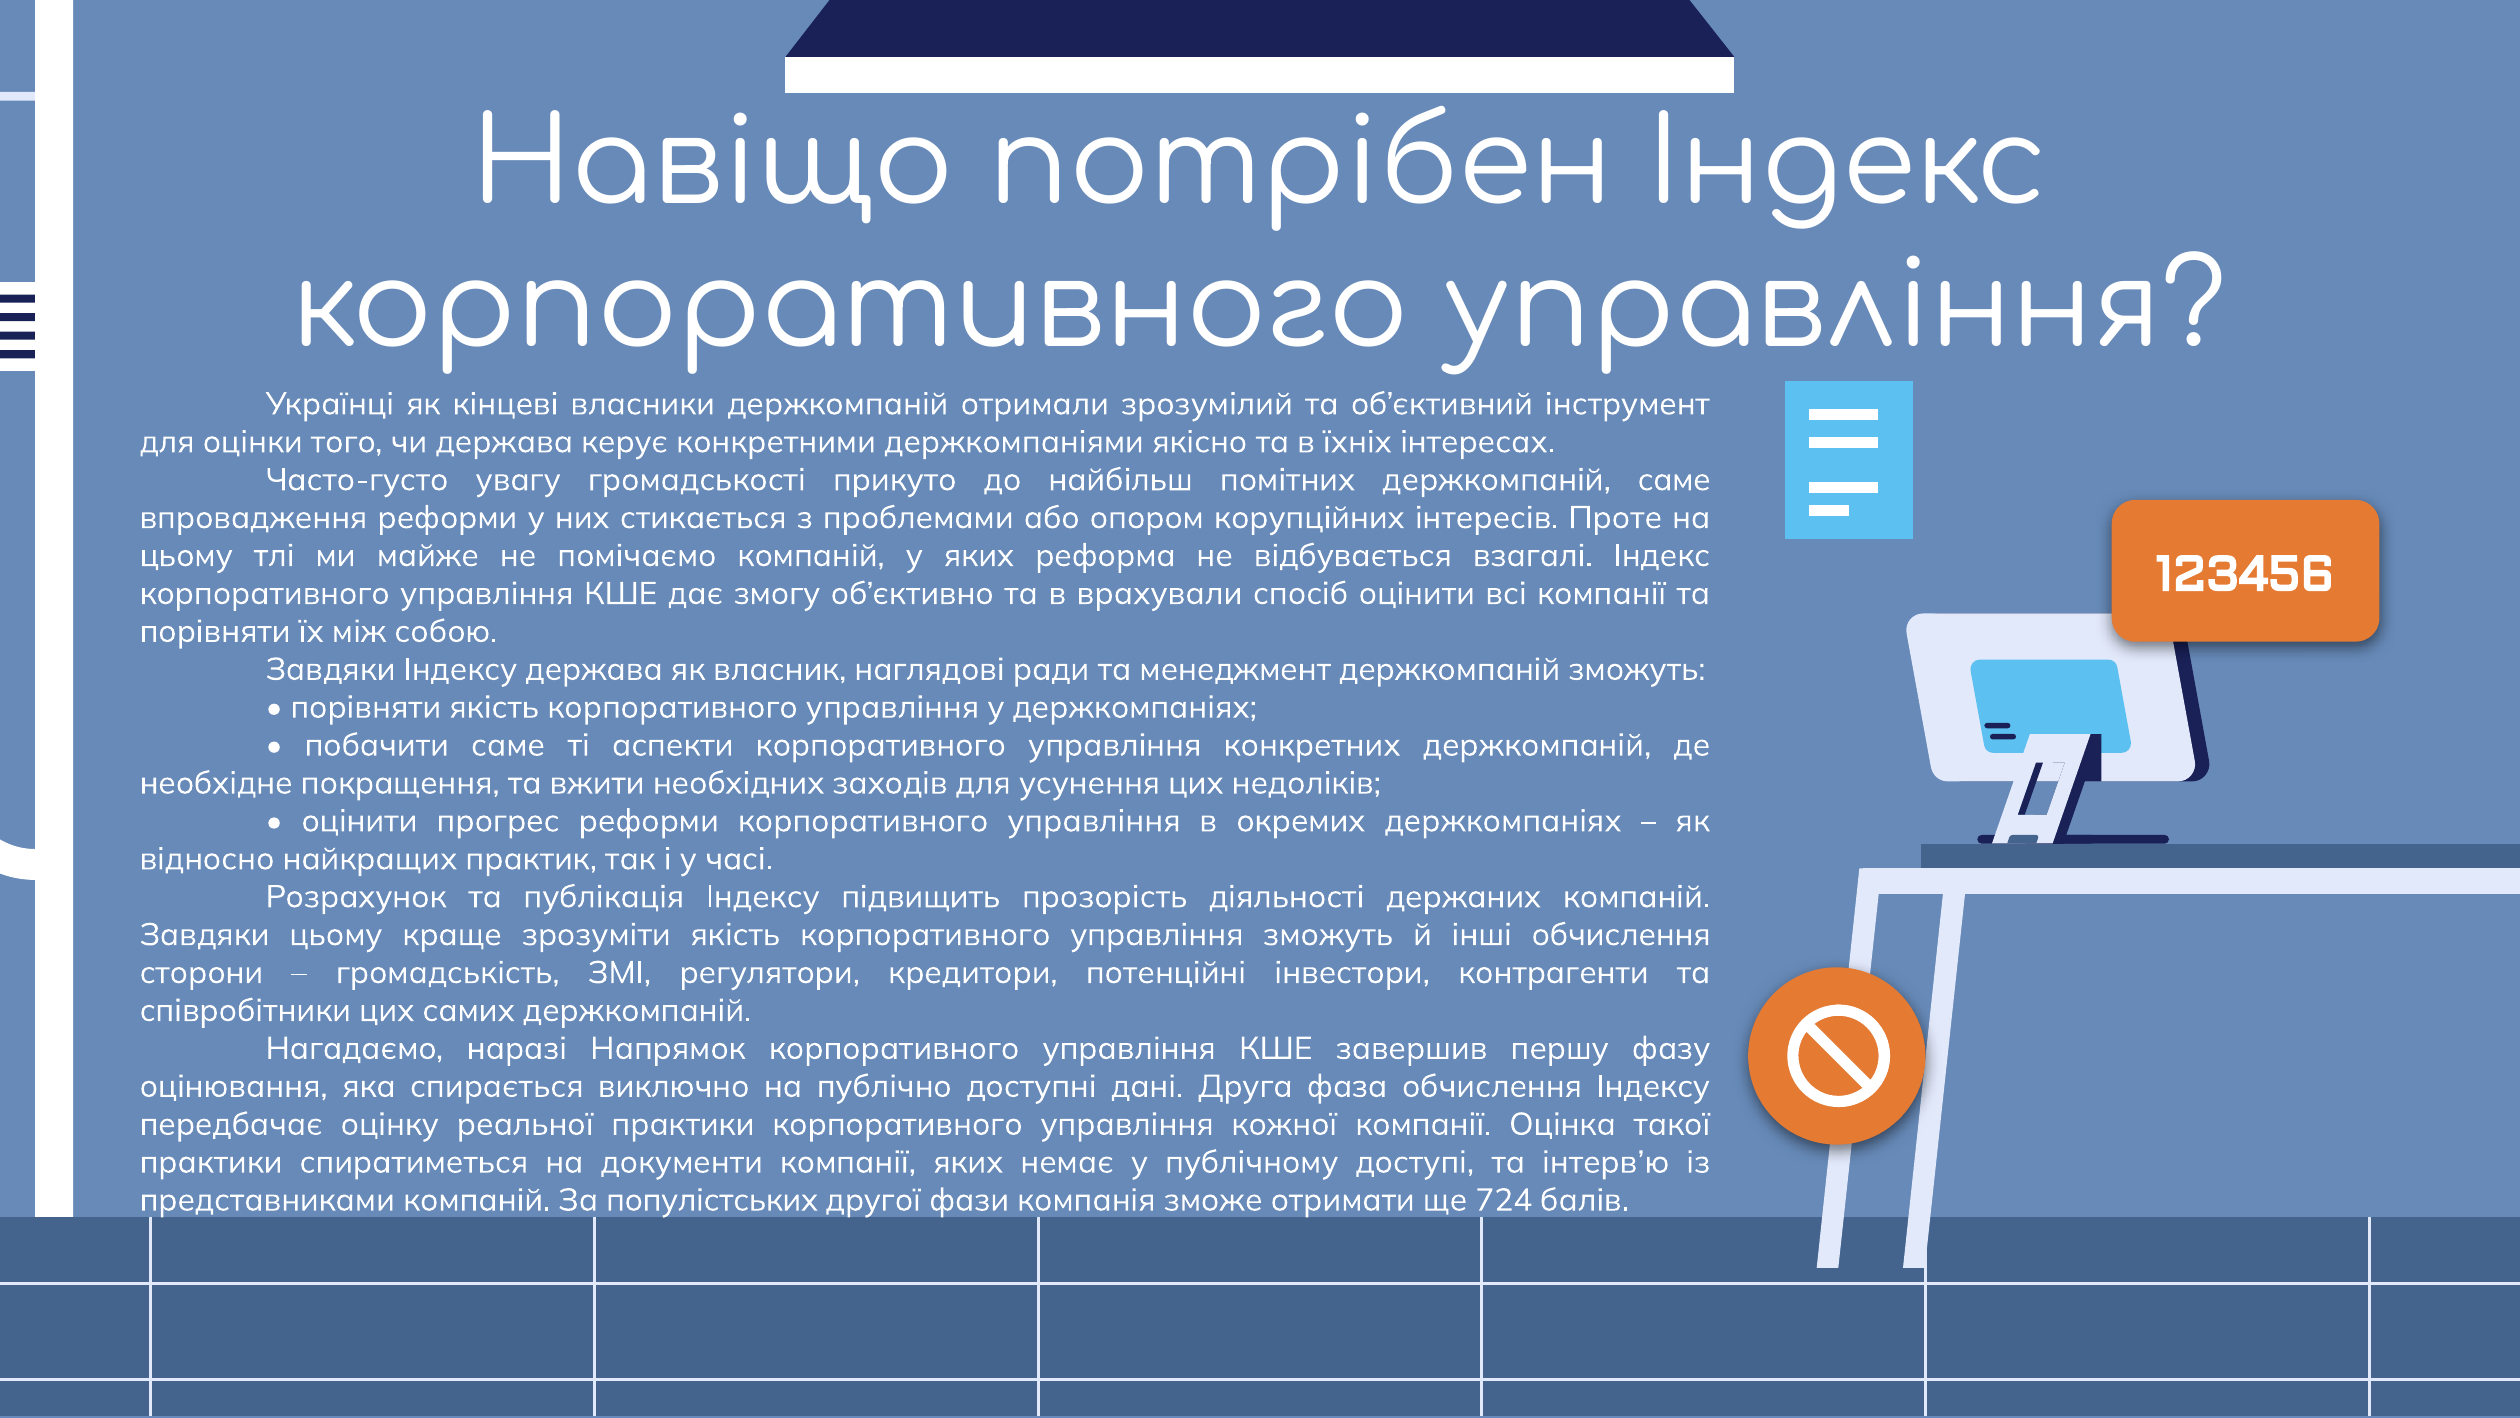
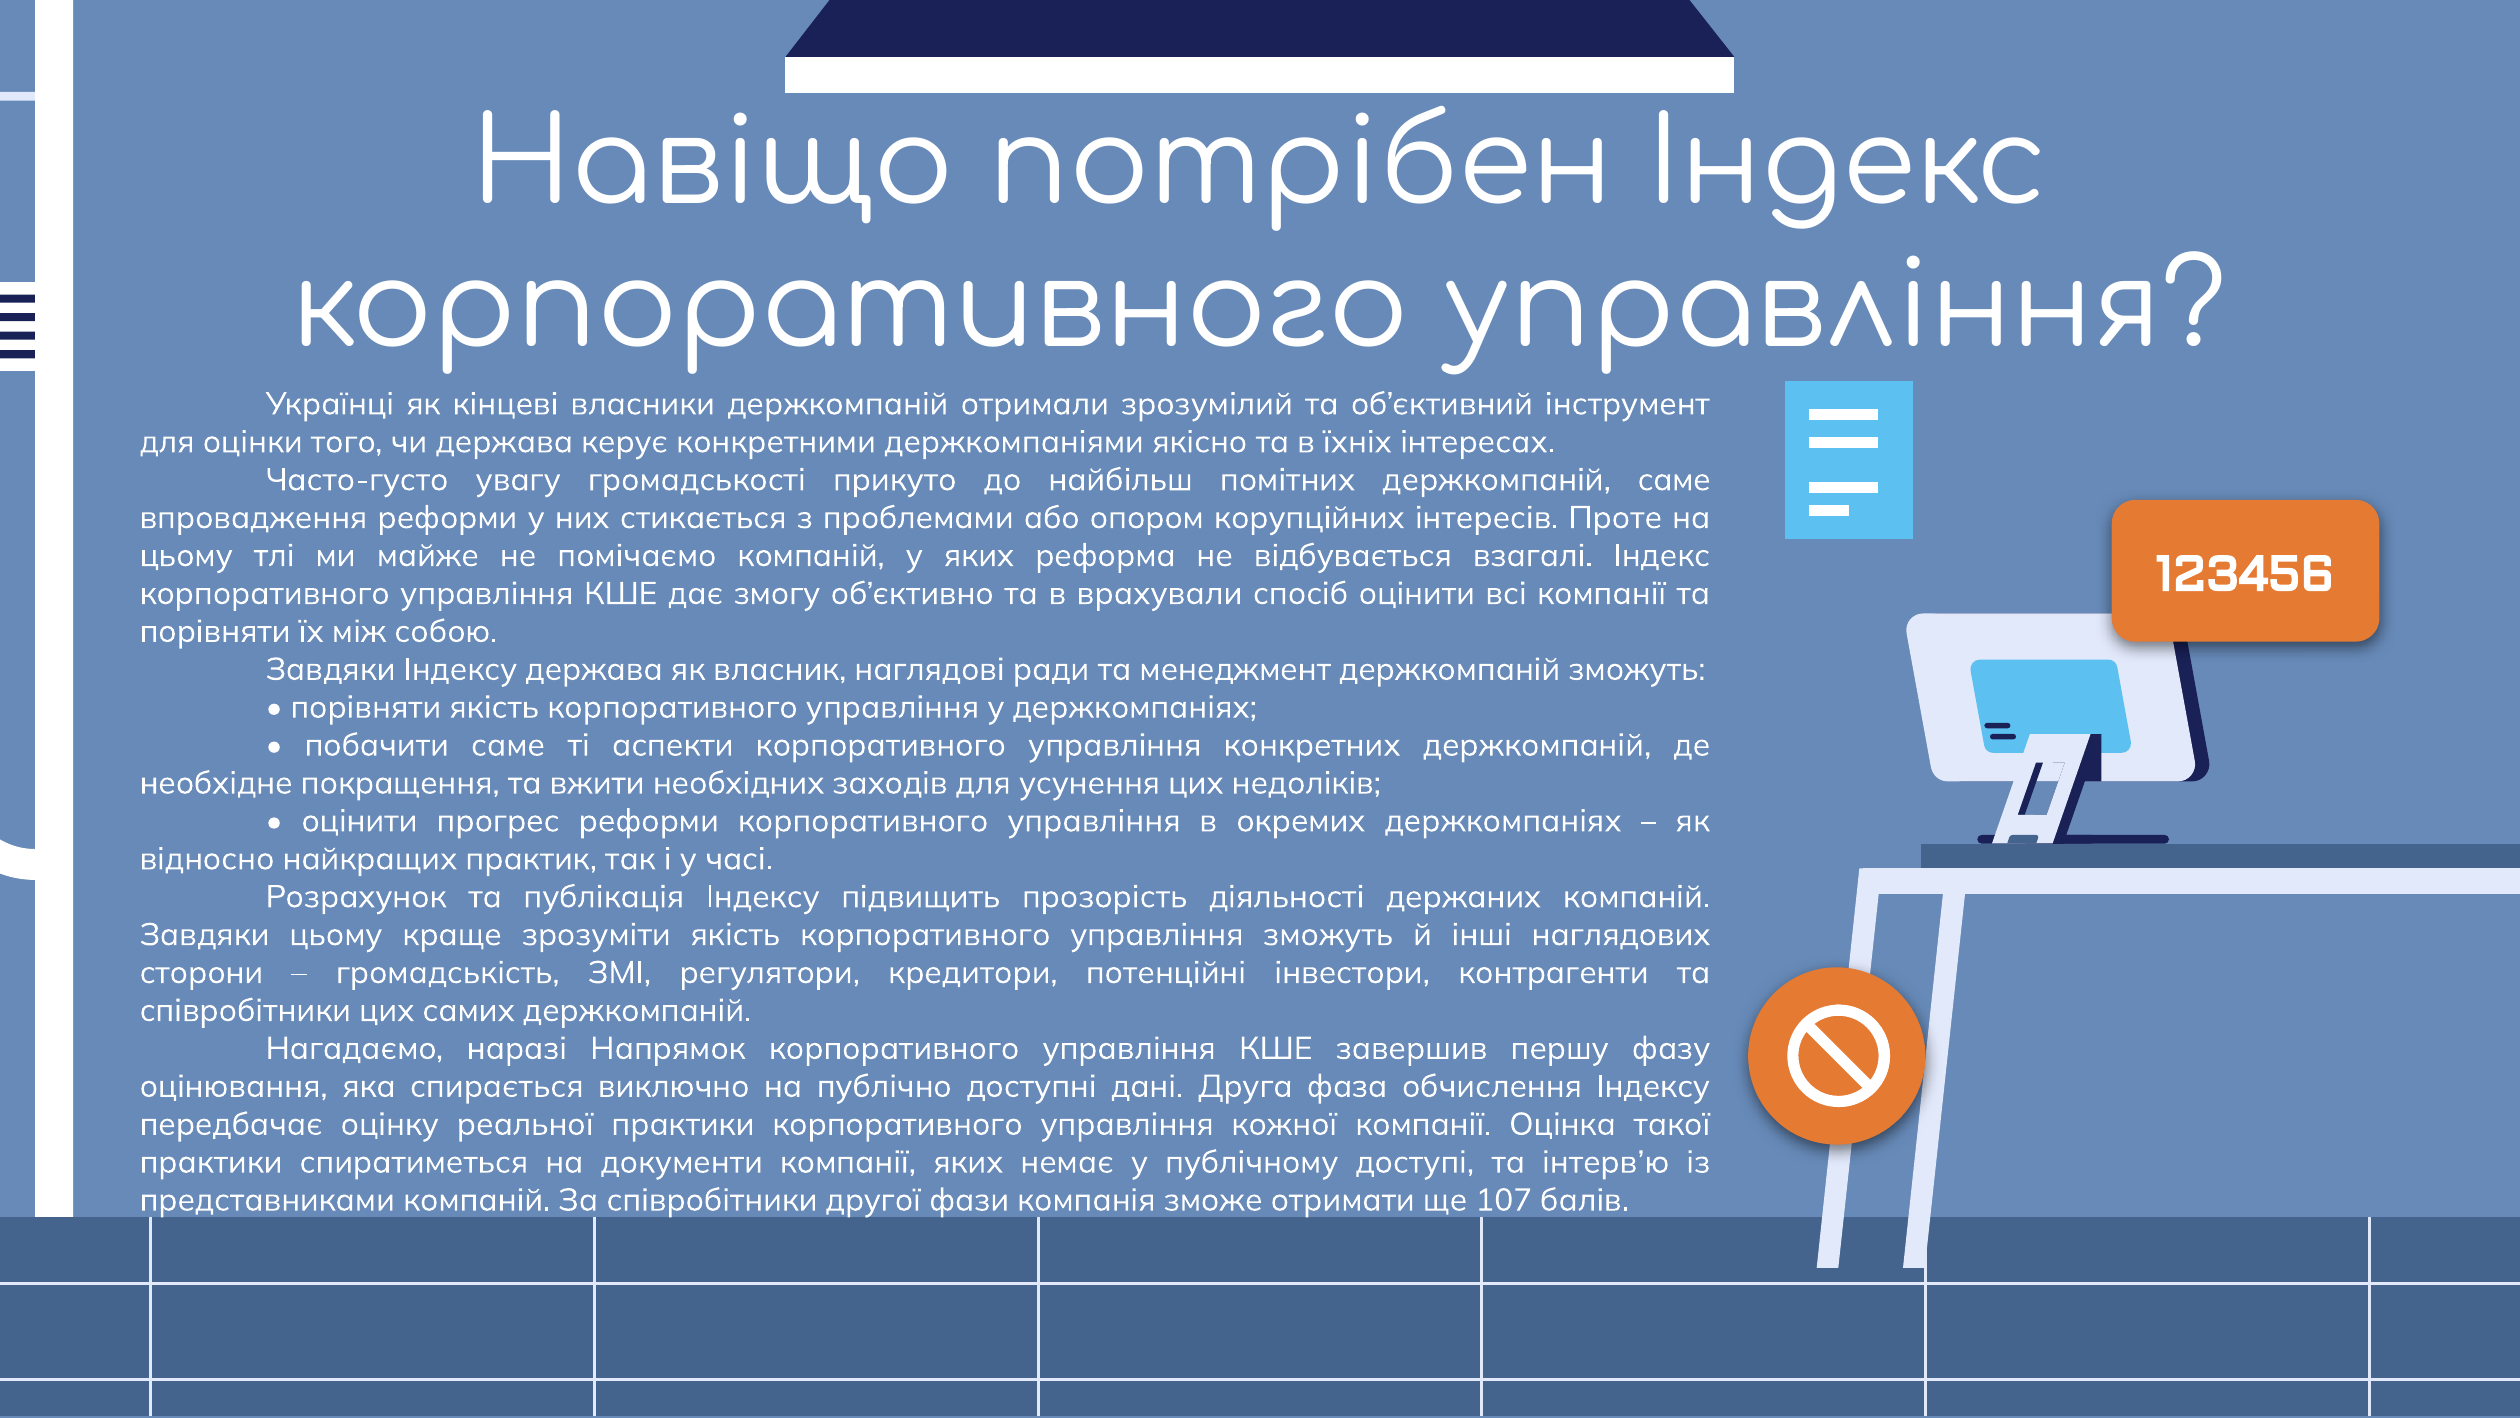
інші обчислення: обчислення -> наглядових
За популістських: популістських -> співробітники
724: 724 -> 107
